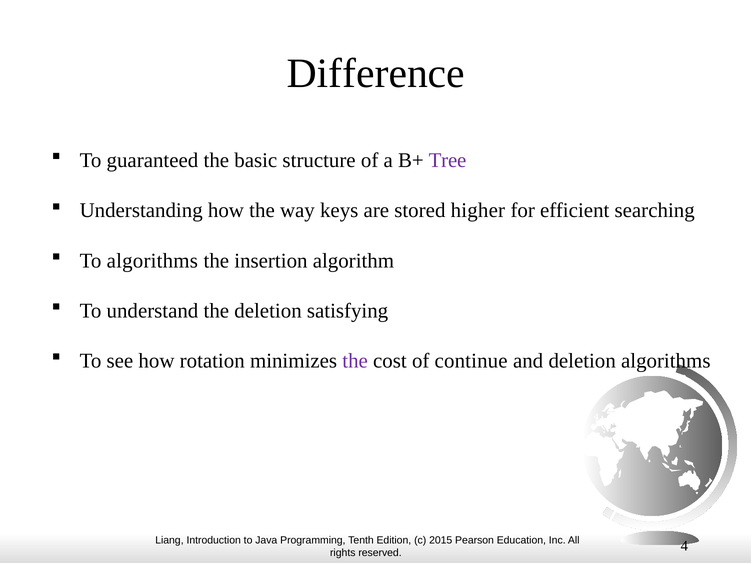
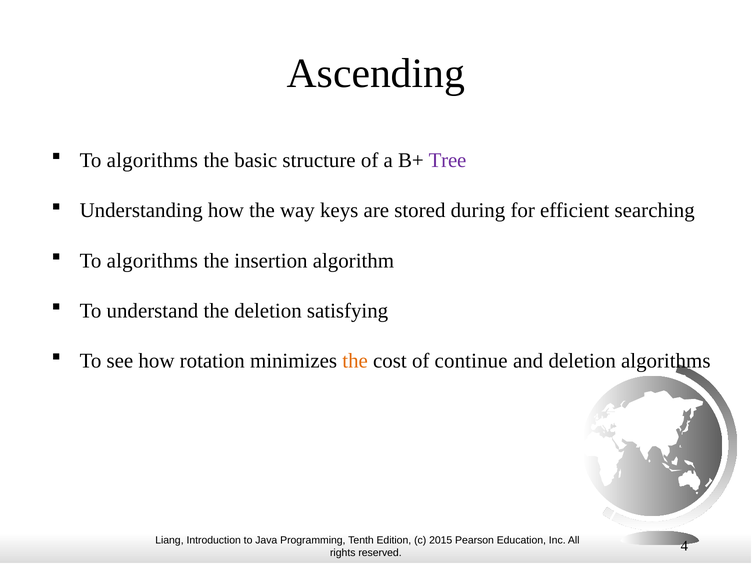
Difference: Difference -> Ascending
guaranteed at (152, 160): guaranteed -> algorithms
higher: higher -> during
the at (355, 361) colour: purple -> orange
